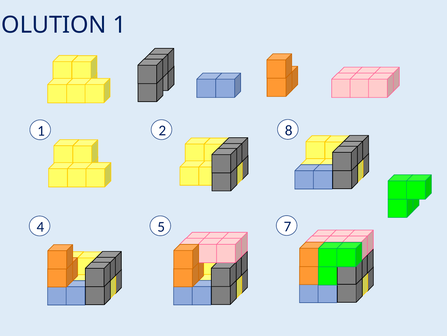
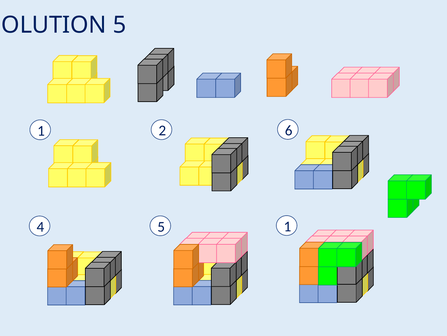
1 at (119, 25): 1 -> 5
8: 8 -> 6
5 7: 7 -> 1
